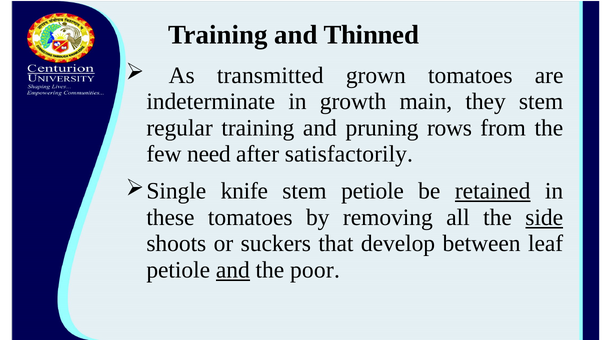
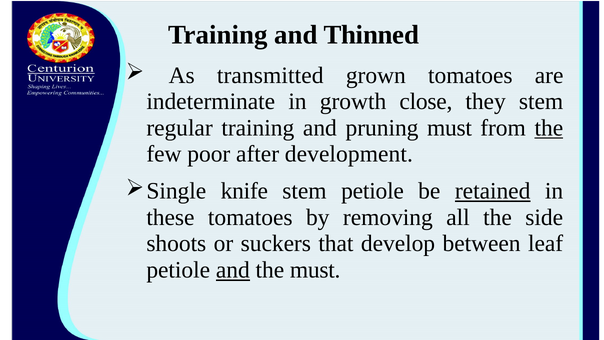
main: main -> close
pruning rows: rows -> must
the at (549, 128) underline: none -> present
need: need -> poor
satisfactorily: satisfactorily -> development
side underline: present -> none
the poor: poor -> must
